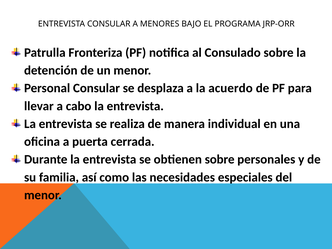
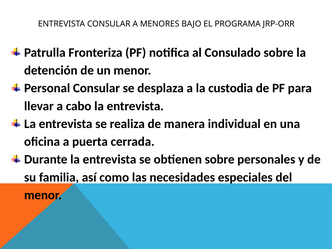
acuerdo: acuerdo -> custodia
